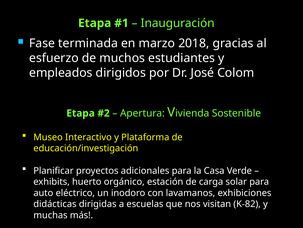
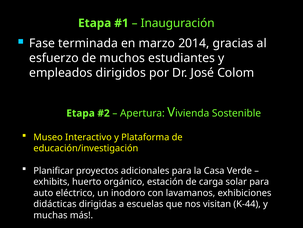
2018: 2018 -> 2014
K-82: K-82 -> K-44
